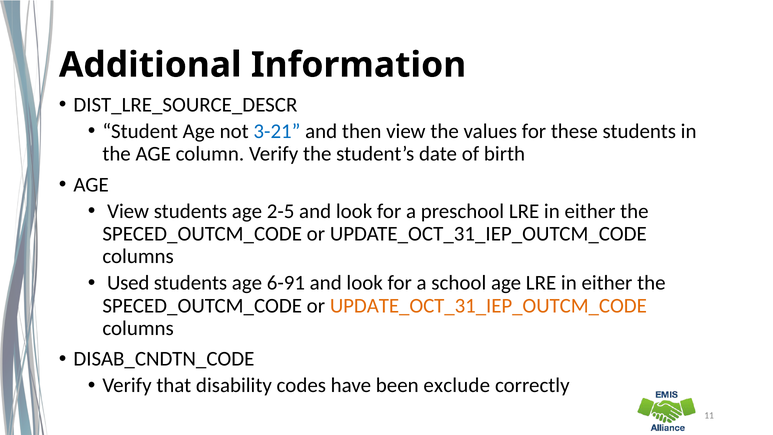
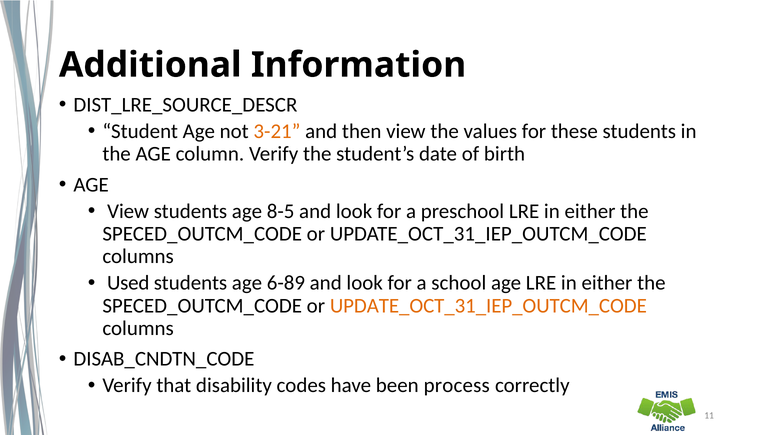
3-21 colour: blue -> orange
2-5: 2-5 -> 8-5
6-91: 6-91 -> 6-89
exclude: exclude -> process
